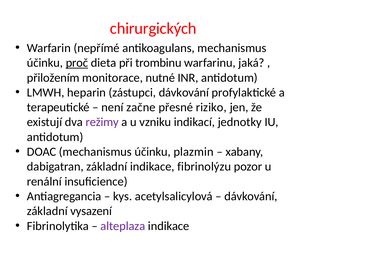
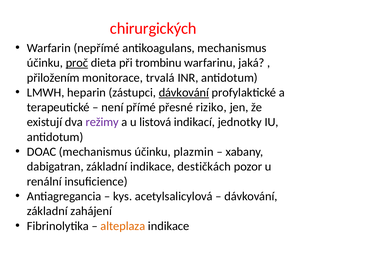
nutné: nutné -> trvalá
dávkování at (184, 93) underline: none -> present
začne: začne -> přímé
vzniku: vzniku -> listová
fibrinolýzu: fibrinolýzu -> destičkách
vysazení: vysazení -> zahájení
alteplaza colour: purple -> orange
